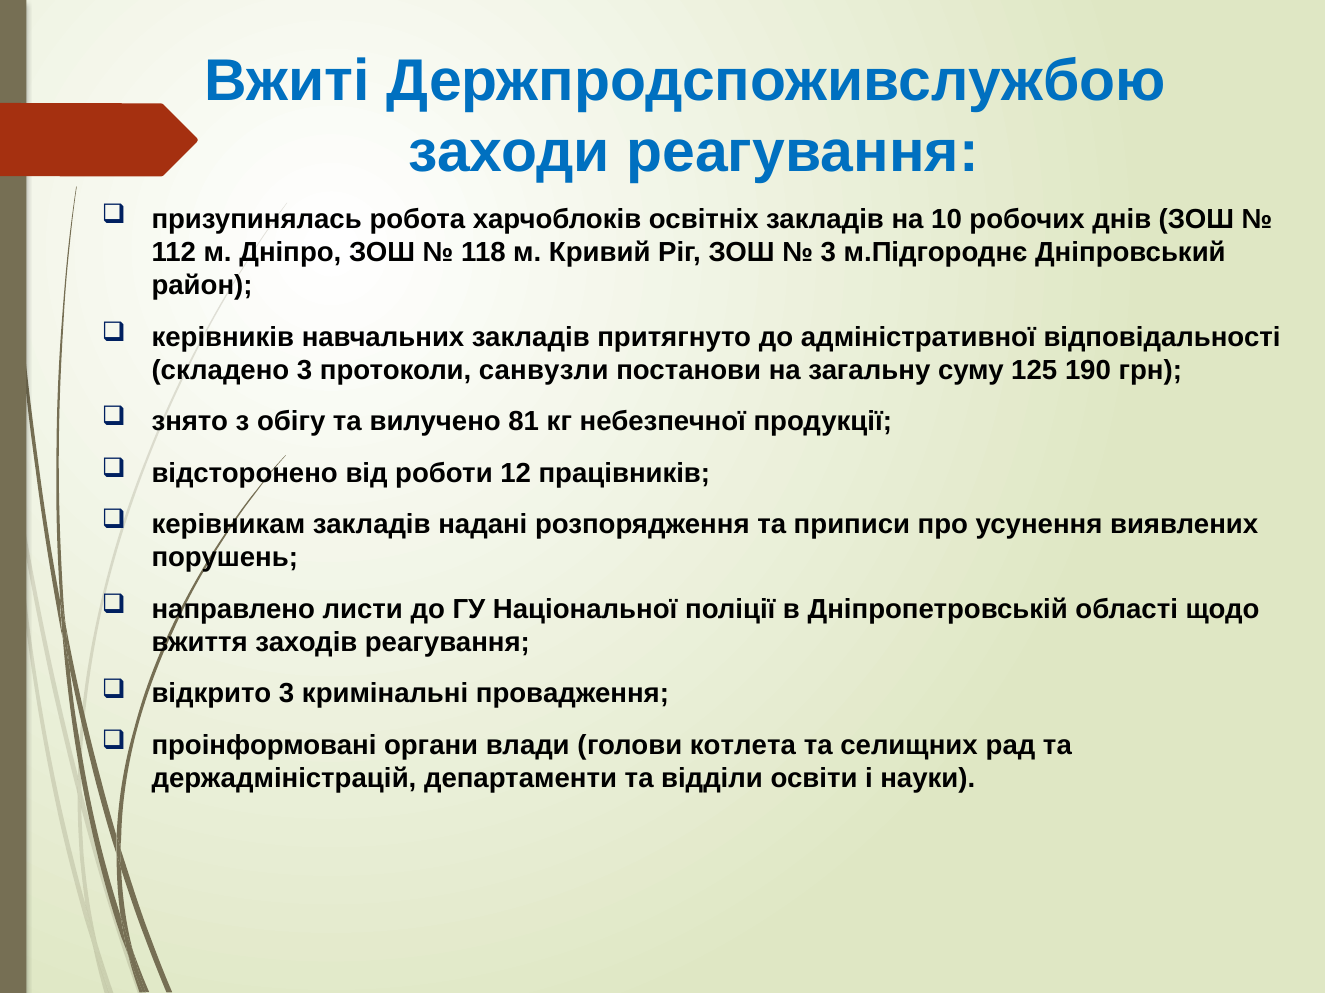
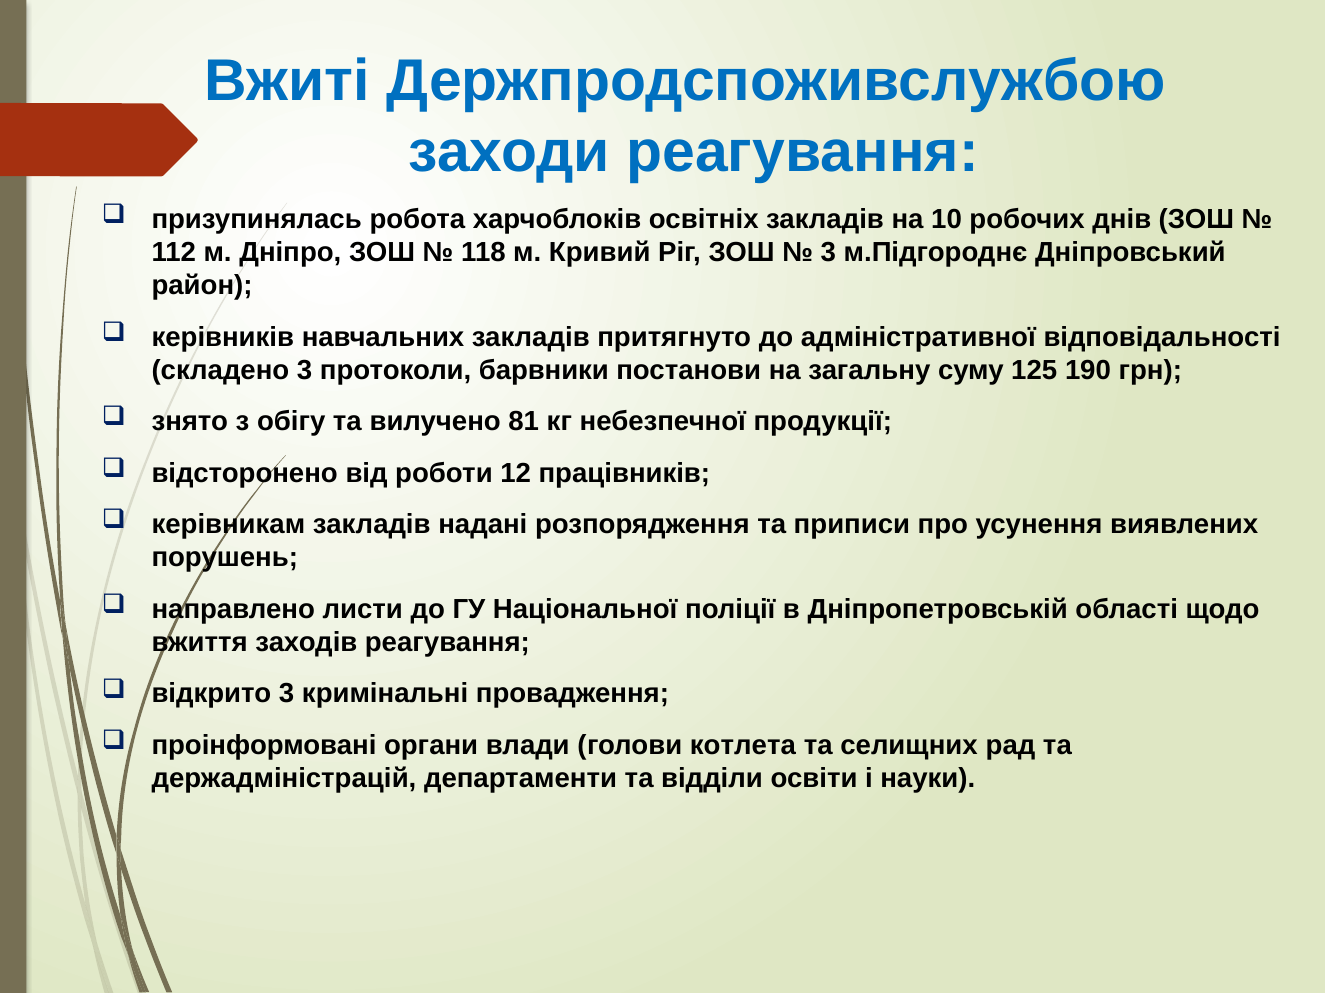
санвузли: санвузли -> барвники
